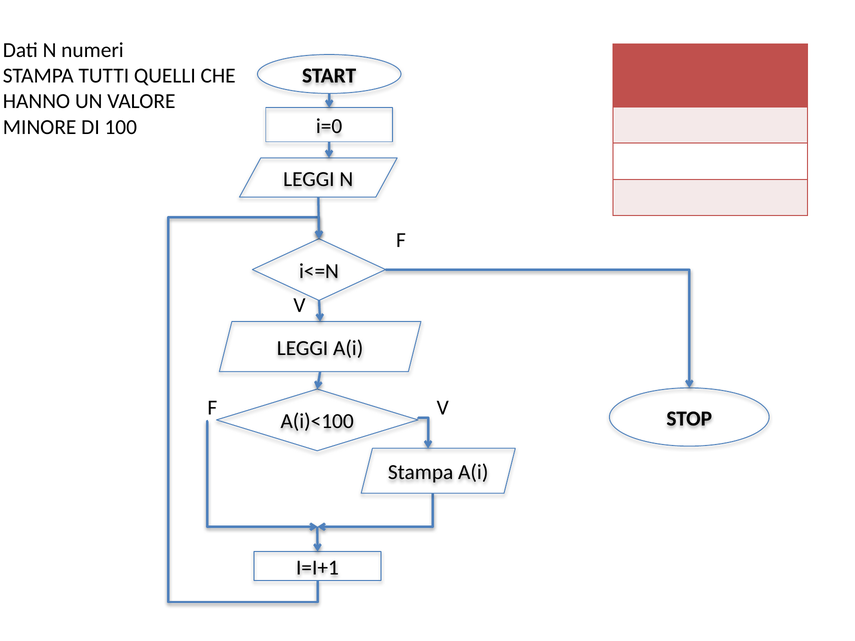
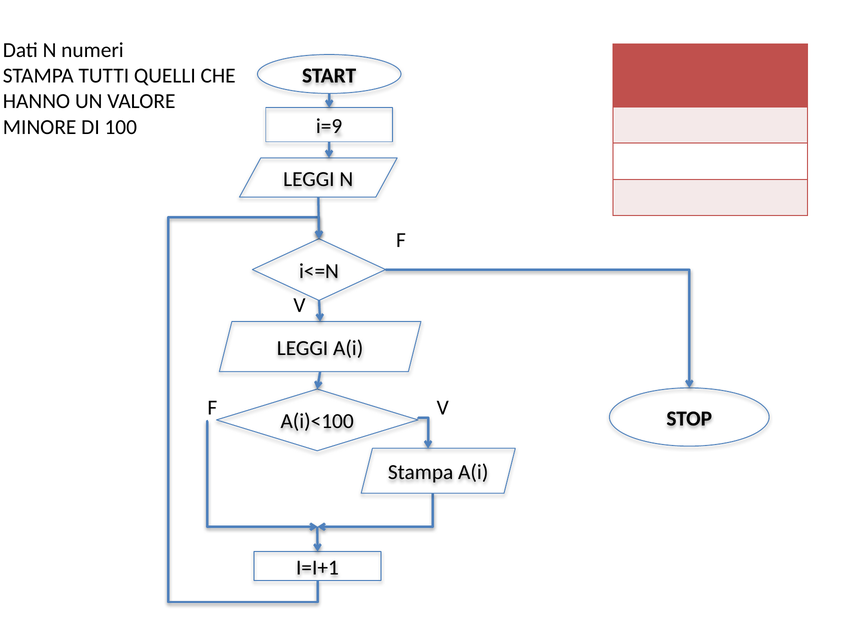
i=0: i=0 -> i=9
